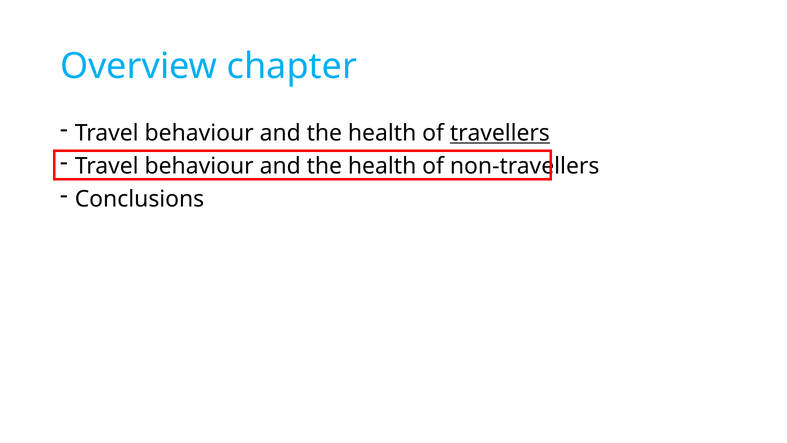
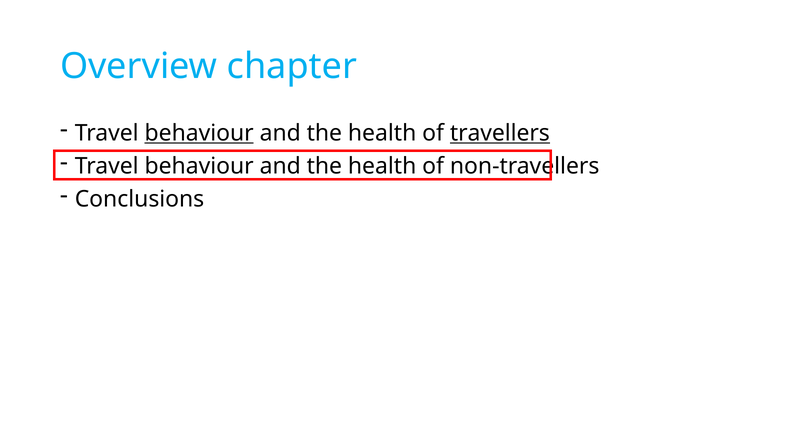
behaviour at (199, 133) underline: none -> present
